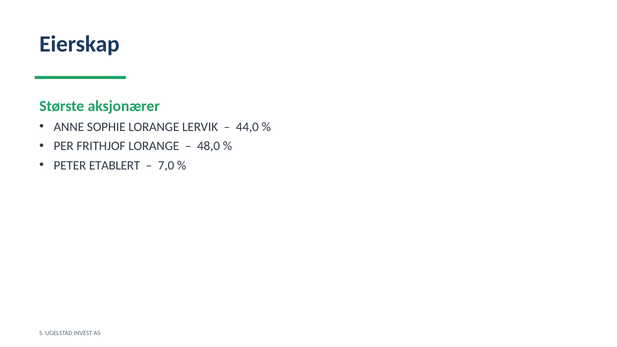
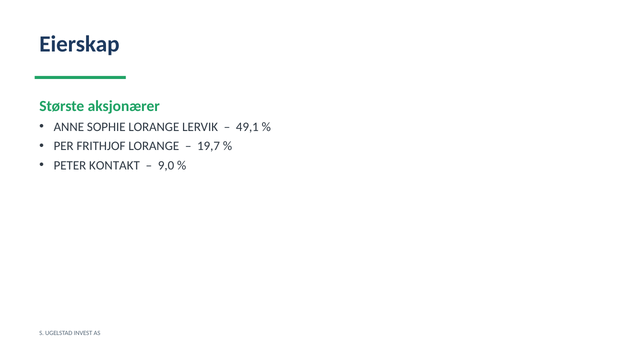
44,0: 44,0 -> 49,1
48,0: 48,0 -> 19,7
ETABLERT: ETABLERT -> KONTAKT
7,0: 7,0 -> 9,0
